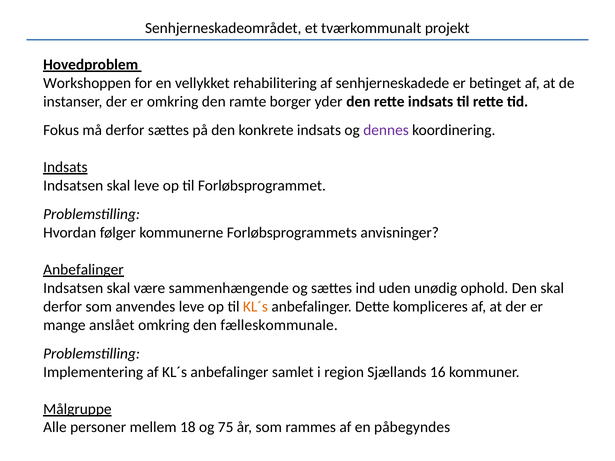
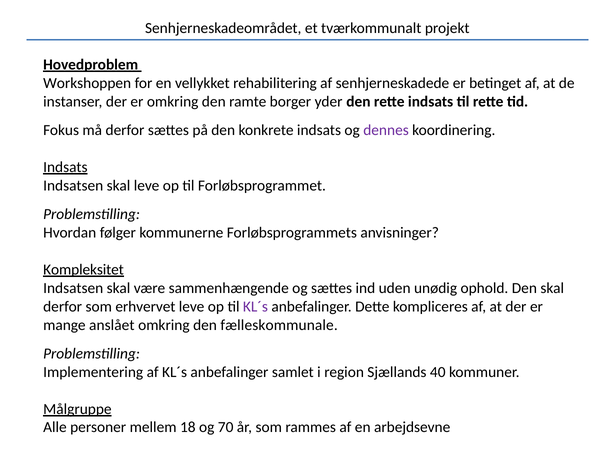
Anbefalinger at (83, 270): Anbefalinger -> Kompleksitet
anvendes: anvendes -> erhvervet
KL´s at (255, 307) colour: orange -> purple
16: 16 -> 40
75: 75 -> 70
påbegyndes: påbegyndes -> arbejdsevne
